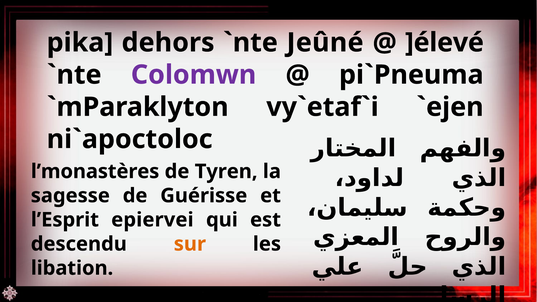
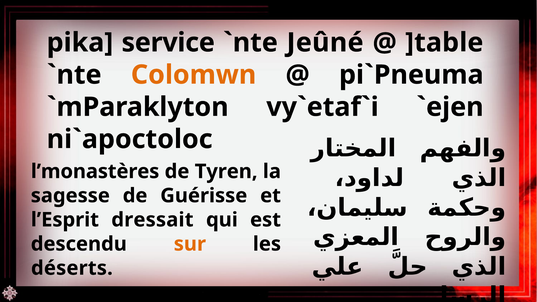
dehors: dehors -> service
]élevé: ]élevé -> ]table
Colomwn colour: purple -> orange
epiervei: epiervei -> dressait
libation: libation -> déserts
